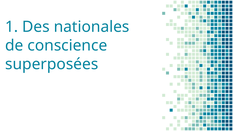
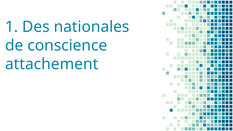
superposées: superposées -> attachement
